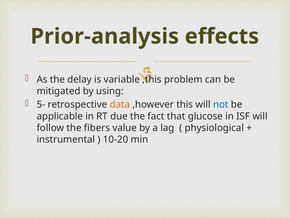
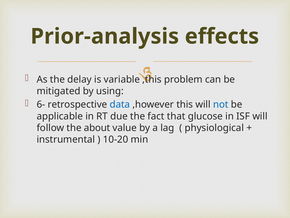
5-: 5- -> 6-
data colour: orange -> blue
fibers: fibers -> about
